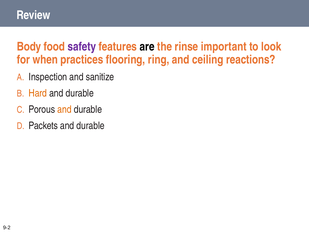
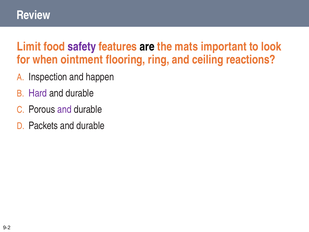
Body: Body -> Limit
rinse: rinse -> mats
practices: practices -> ointment
sanitize: sanitize -> happen
Hard colour: orange -> purple
and at (64, 109) colour: orange -> purple
